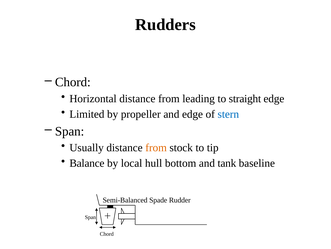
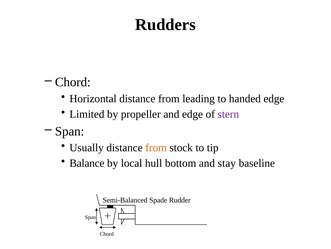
straight: straight -> handed
stern colour: blue -> purple
tank: tank -> stay
